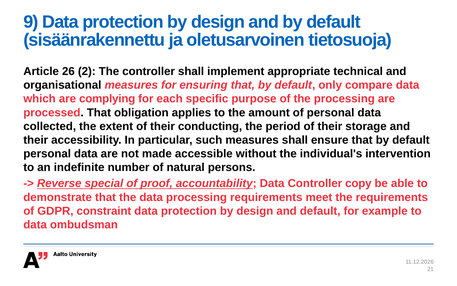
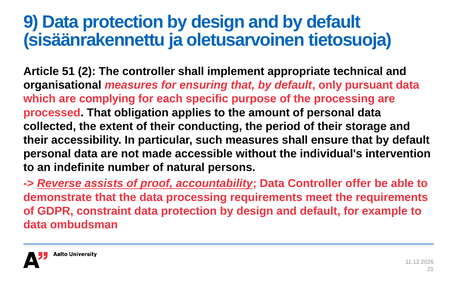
26: 26 -> 51
compare: compare -> pursuant
special: special -> assists
copy: copy -> offer
